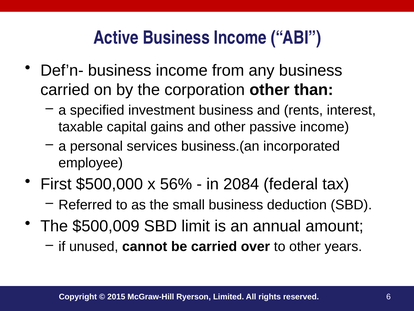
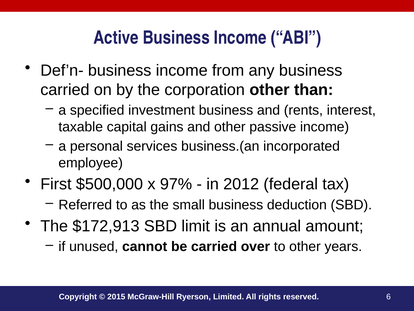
56%: 56% -> 97%
2084: 2084 -> 2012
$500,009: $500,009 -> $172,913
